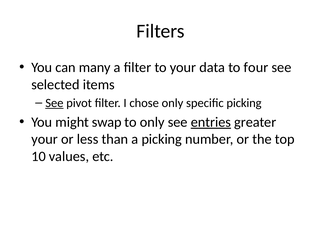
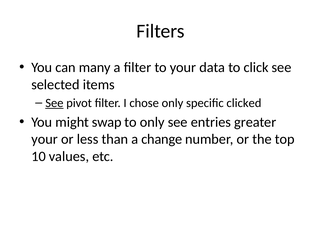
four: four -> click
specific picking: picking -> clicked
entries underline: present -> none
a picking: picking -> change
